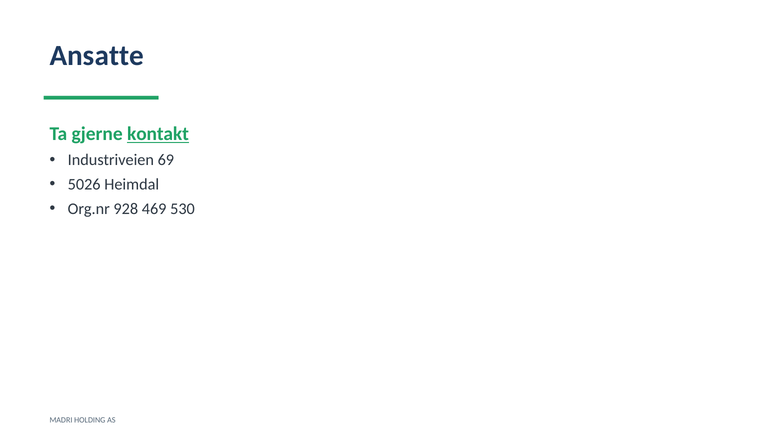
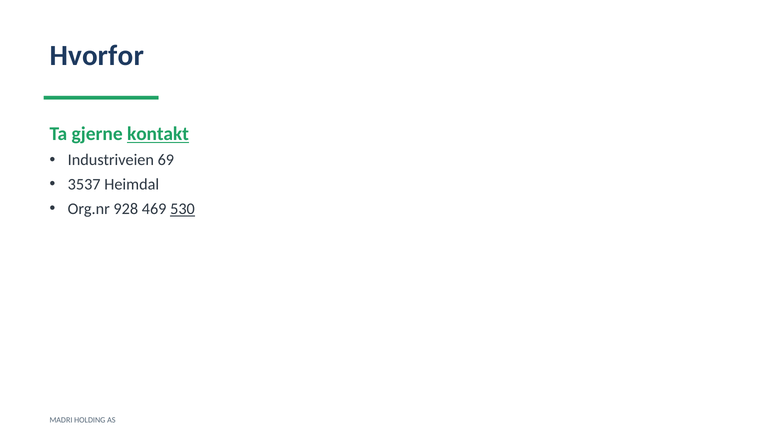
Ansatte: Ansatte -> Hvorfor
5026: 5026 -> 3537
530 underline: none -> present
